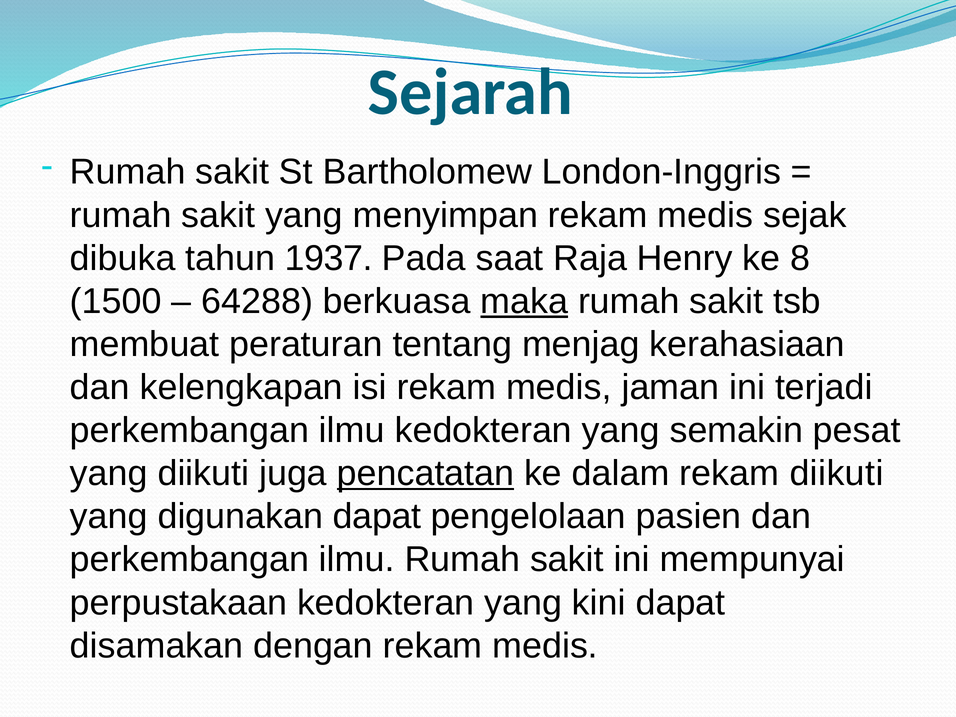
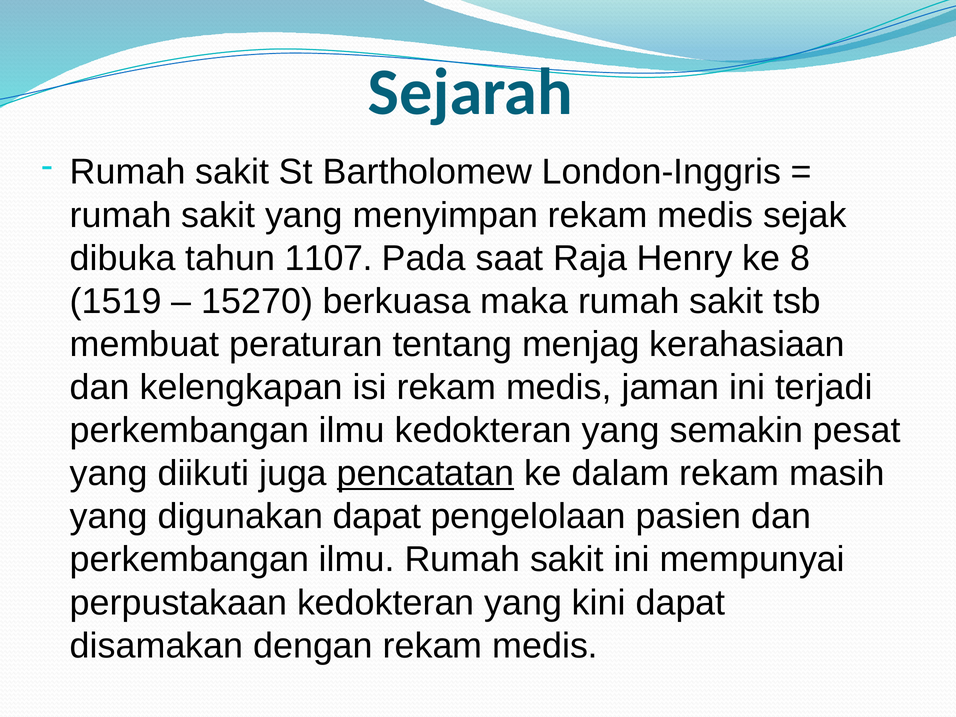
1937: 1937 -> 1107
1500: 1500 -> 1519
64288: 64288 -> 15270
maka underline: present -> none
rekam diikuti: diikuti -> masih
